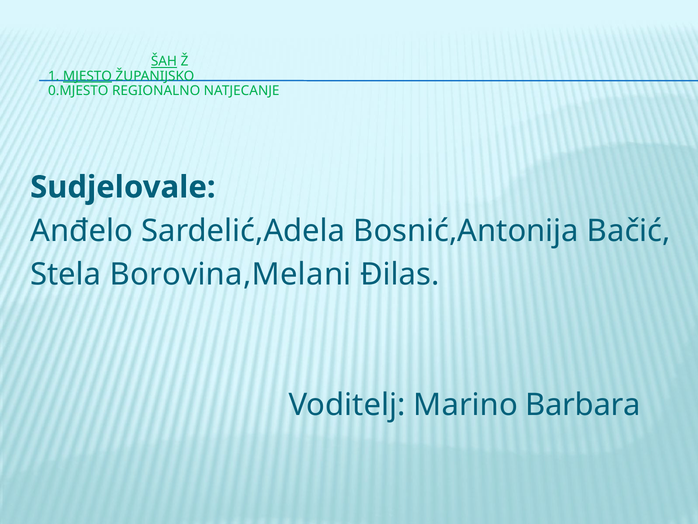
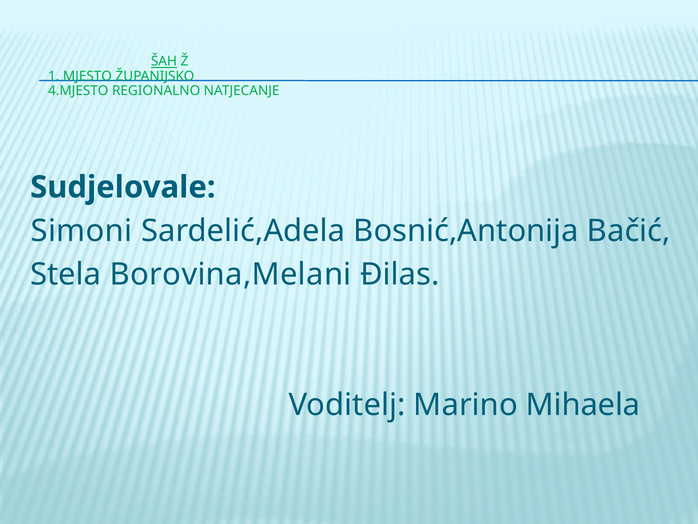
MJESTO underline: present -> none
0.MJESTO: 0.MJESTO -> 4.MJESTO
Anđelo: Anđelo -> Simoni
Barbara: Barbara -> Mihaela
